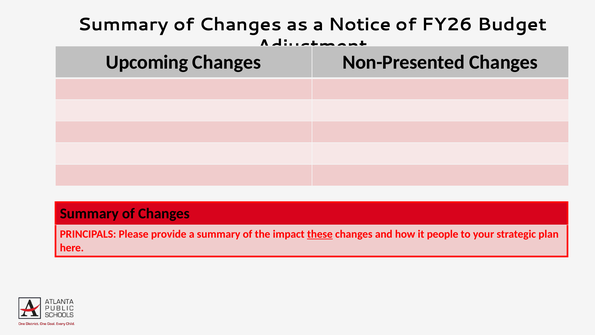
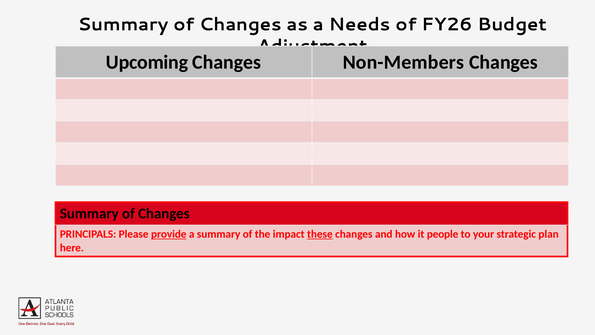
Notice: Notice -> Needs
Non-Presented: Non-Presented -> Non-Members
provide underline: none -> present
